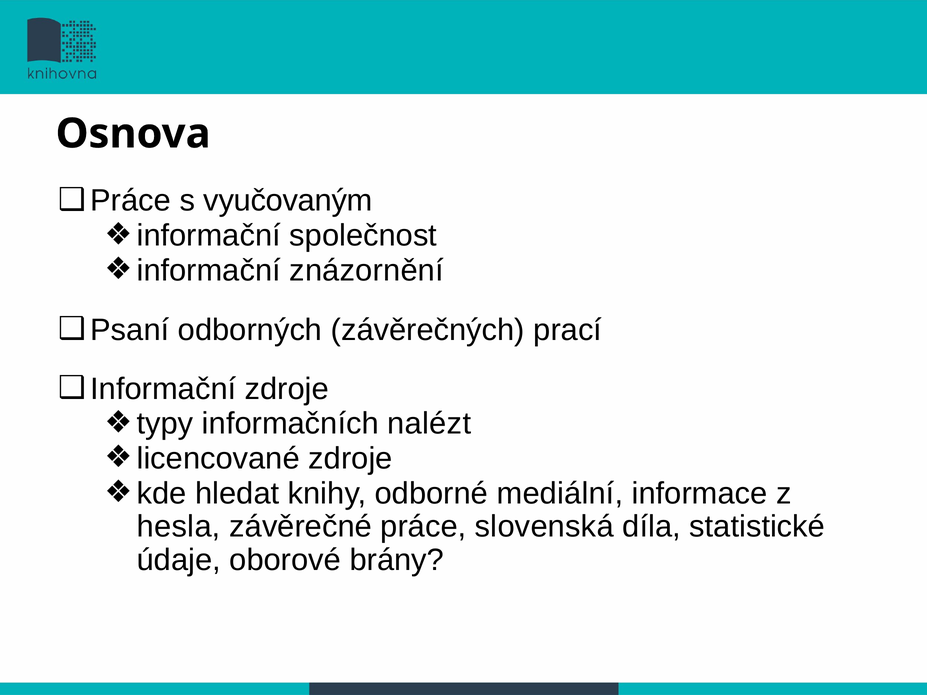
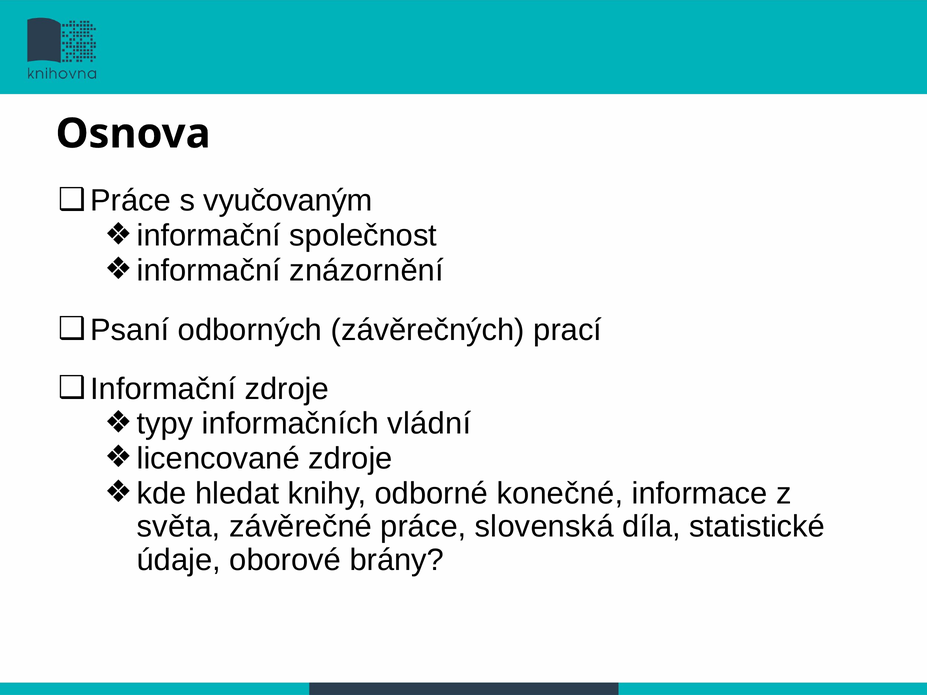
nalézt: nalézt -> vládní
mediální: mediální -> konečné
hesla: hesla -> světa
